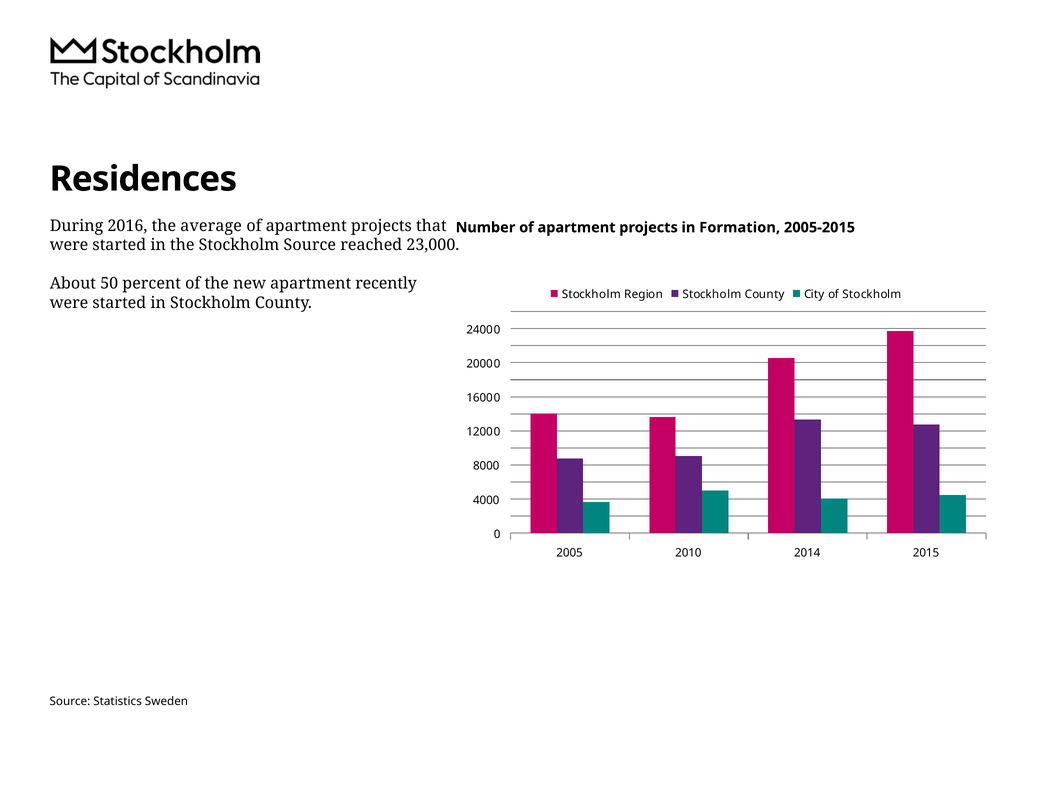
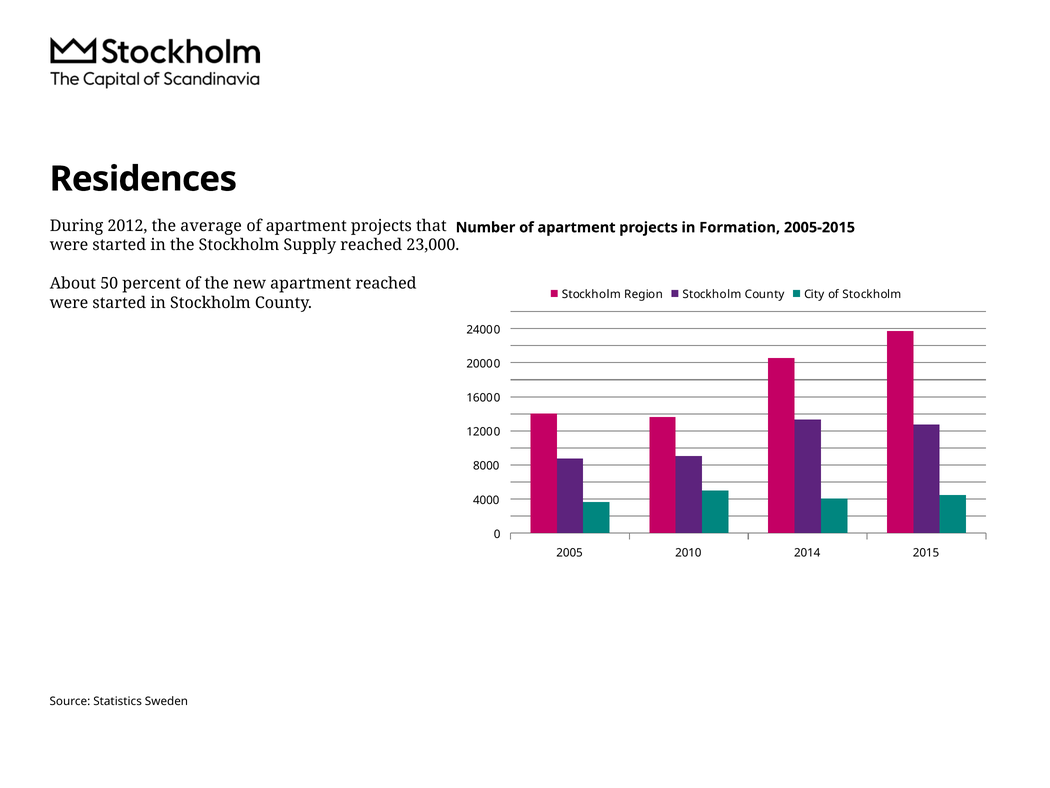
2016: 2016 -> 2012
Stockholm Source: Source -> Supply
apartment recently: recently -> reached
